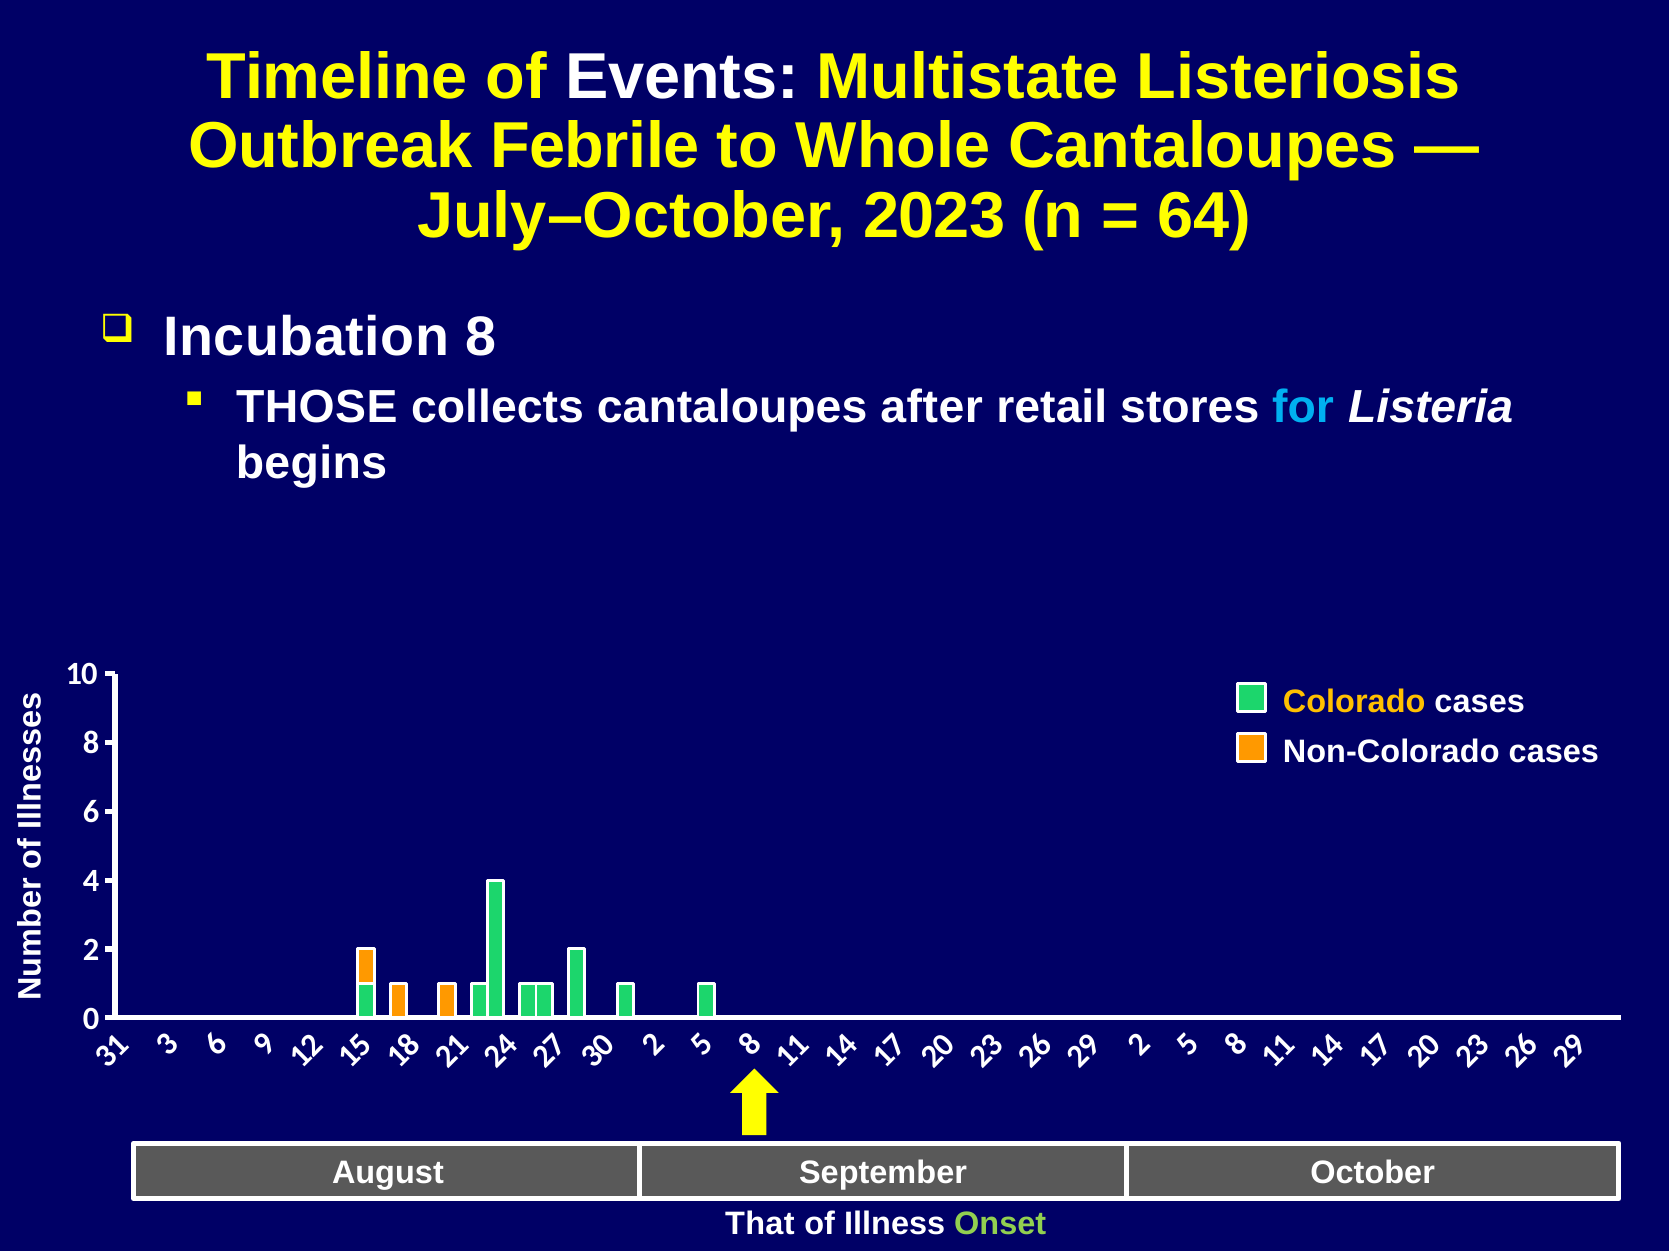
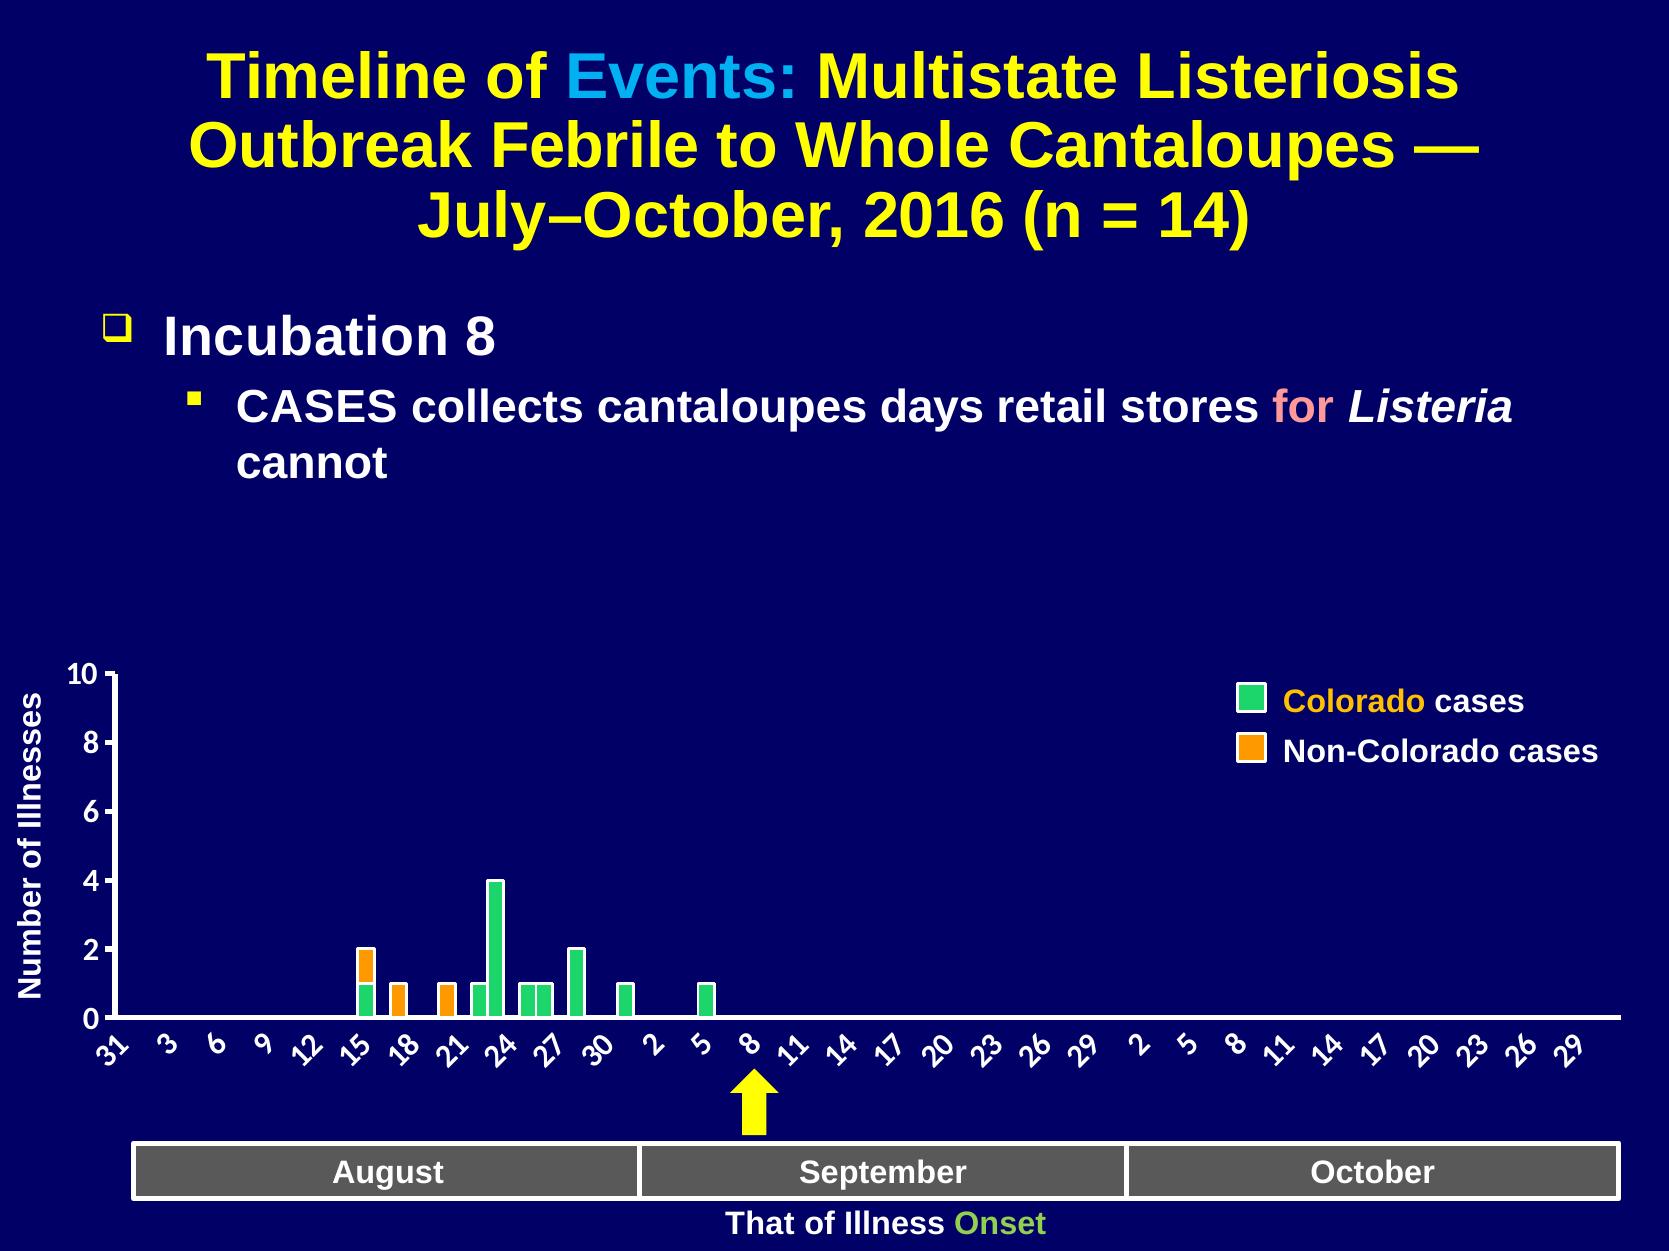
Events colour: white -> light blue
2023: 2023 -> 2016
64: 64 -> 14
THOSE at (317, 408): THOSE -> CASES
after: after -> days
for colour: light blue -> pink
begins: begins -> cannot
